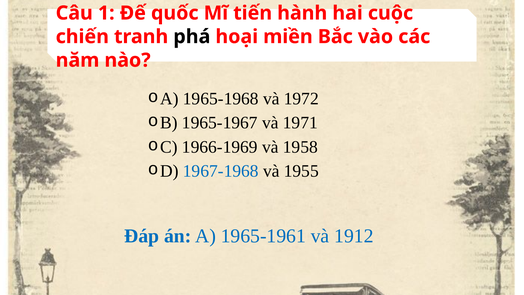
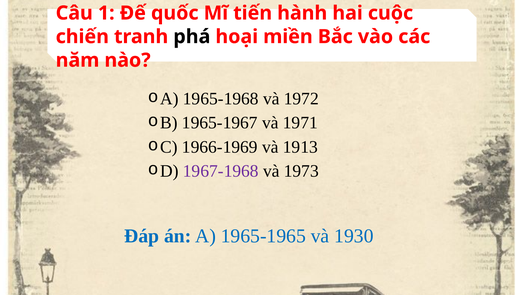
1958: 1958 -> 1913
1967-1968 colour: blue -> purple
1955: 1955 -> 1973
1965-1961: 1965-1961 -> 1965-1965
1912: 1912 -> 1930
